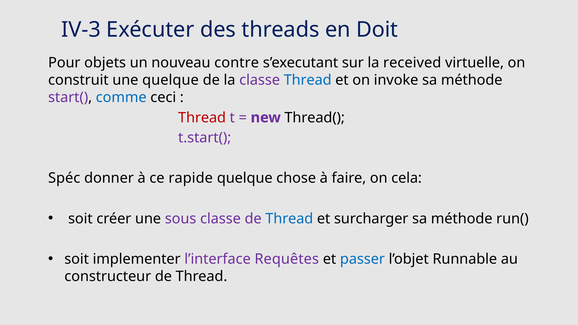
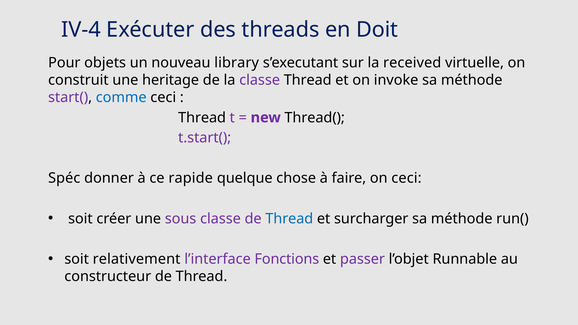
IV-3: IV-3 -> IV-4
contre: contre -> library
une quelque: quelque -> heritage
Thread at (308, 80) colour: blue -> black
Thread at (202, 118) colour: red -> black
on cela: cela -> ceci
implementer: implementer -> relativement
Requêtes: Requêtes -> Fonctions
passer colour: blue -> purple
